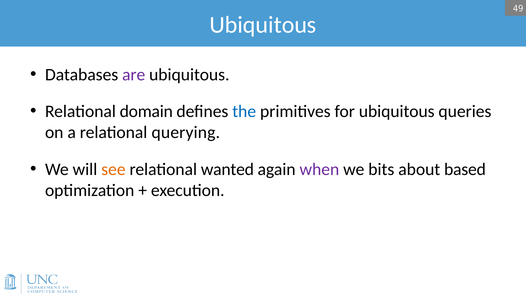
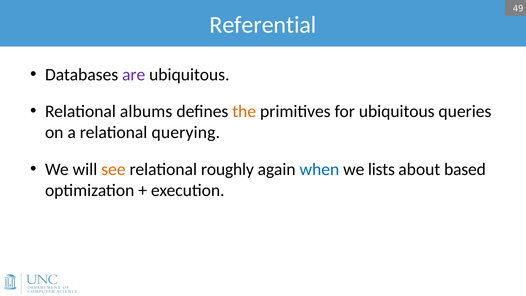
Ubiquitous at (263, 25): Ubiquitous -> Referential
domain: domain -> albums
the colour: blue -> orange
wanted: wanted -> roughly
when colour: purple -> blue
bits: bits -> lists
